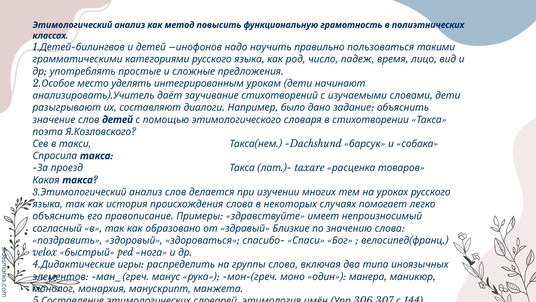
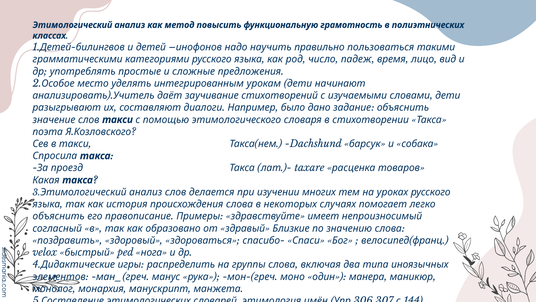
слов детей: детей -> такси
